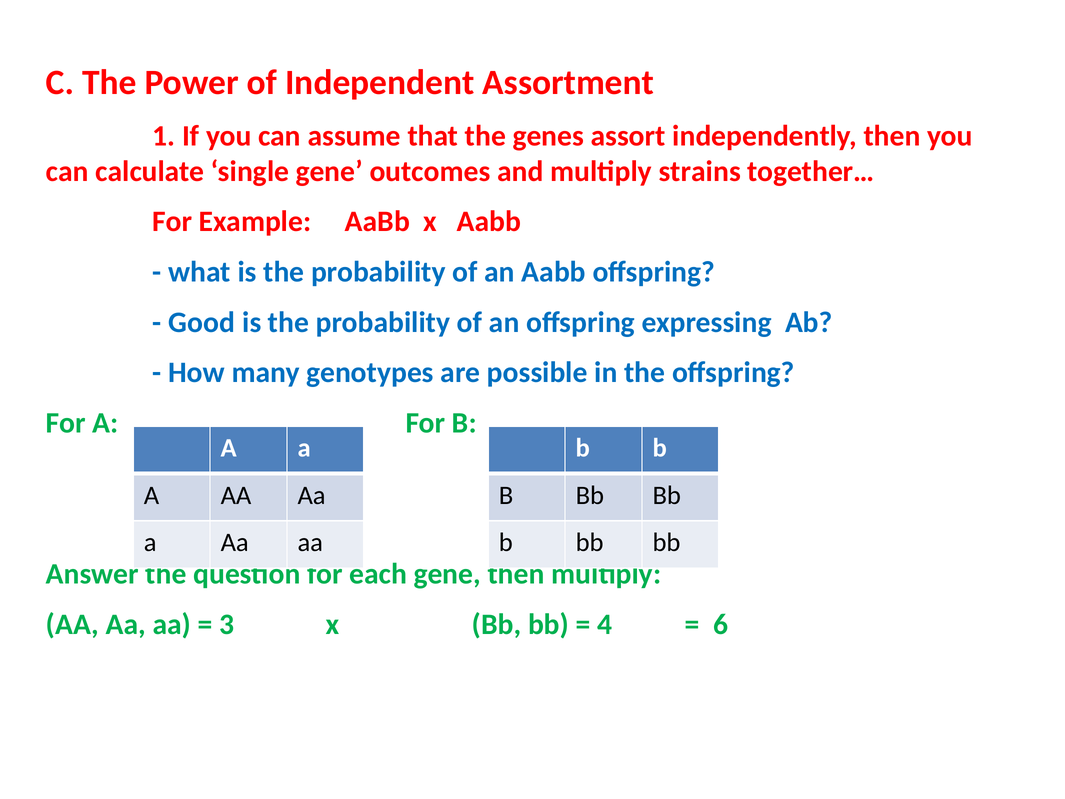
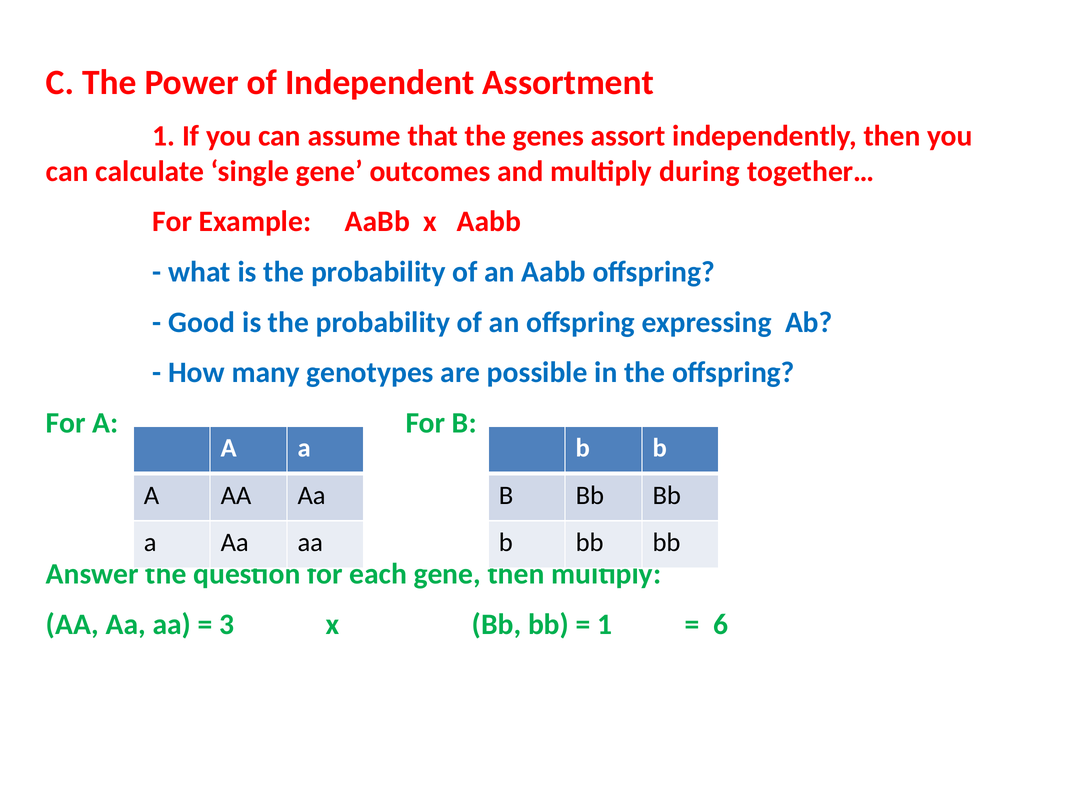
strains: strains -> during
4 at (604, 624): 4 -> 1
